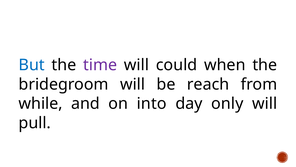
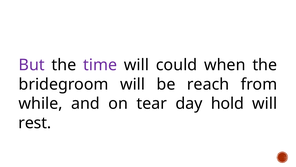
But colour: blue -> purple
into: into -> tear
only: only -> hold
pull: pull -> rest
